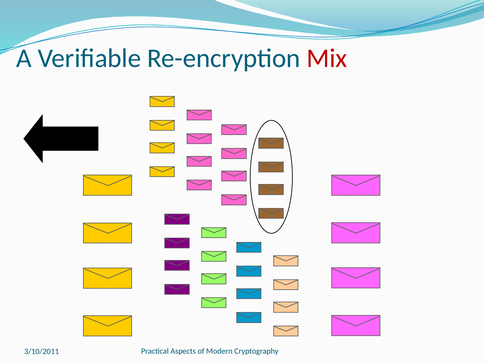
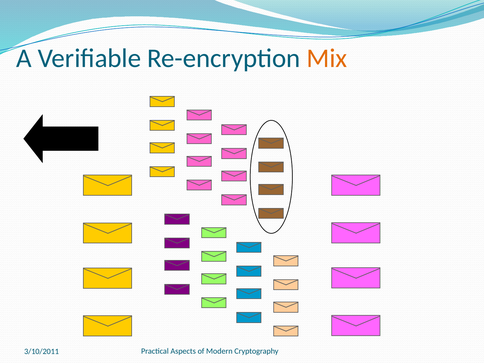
Mix colour: red -> orange
